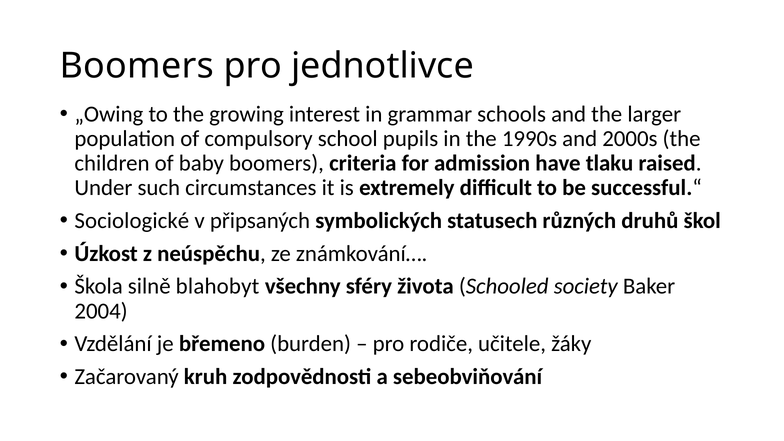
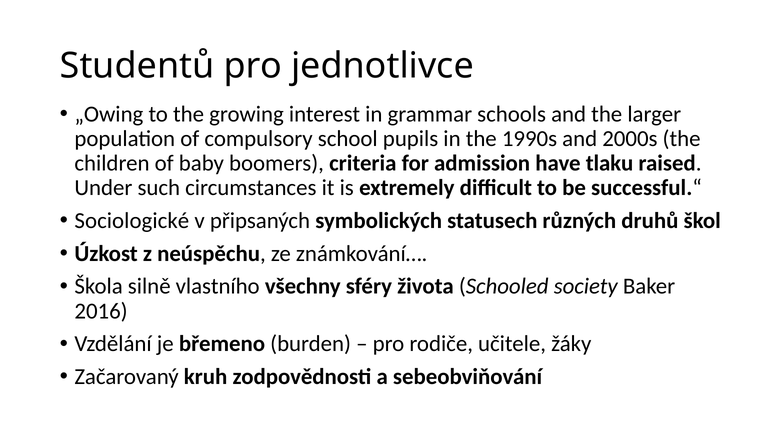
Boomers at (137, 66): Boomers -> Studentů
blahobyt: blahobyt -> vlastního
2004: 2004 -> 2016
